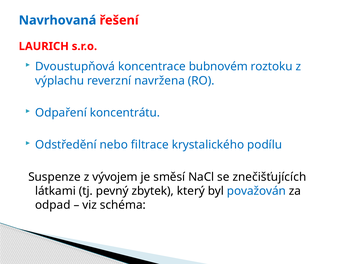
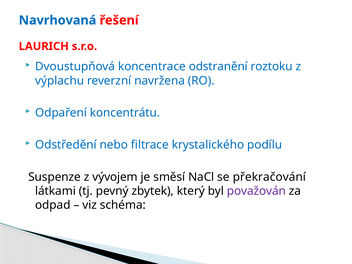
bubnovém: bubnovém -> odstranění
znečišťujících: znečišťujících -> překračování
považován colour: blue -> purple
